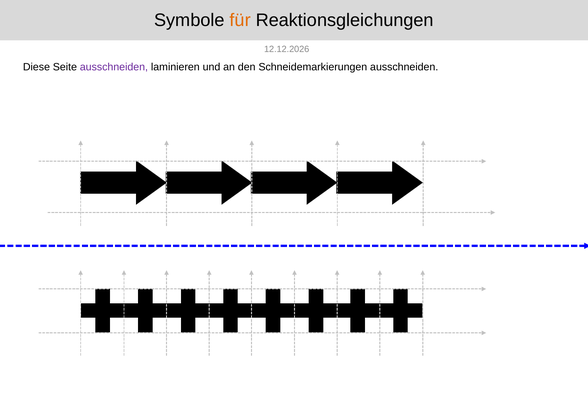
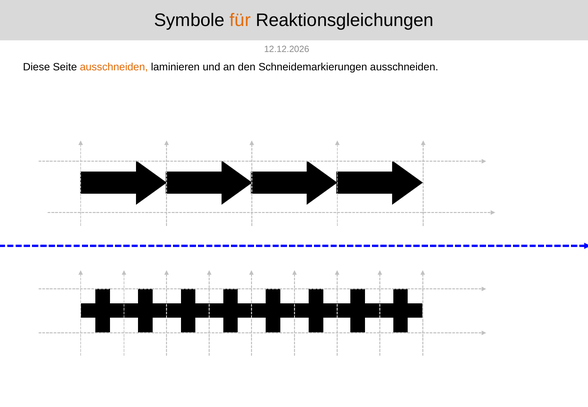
ausschneiden at (114, 67) colour: purple -> orange
